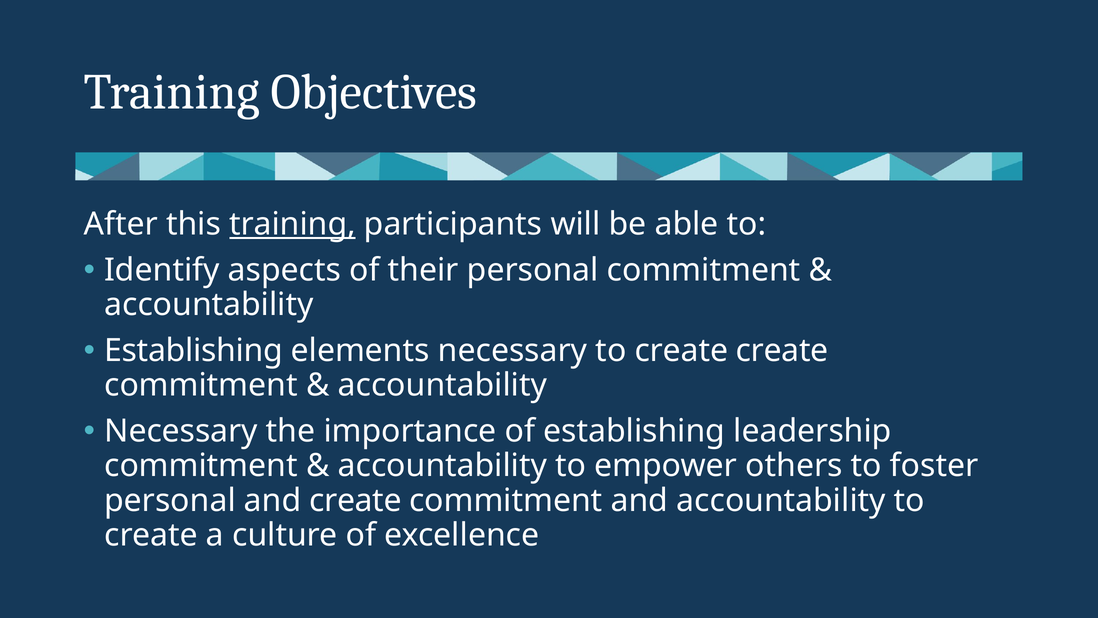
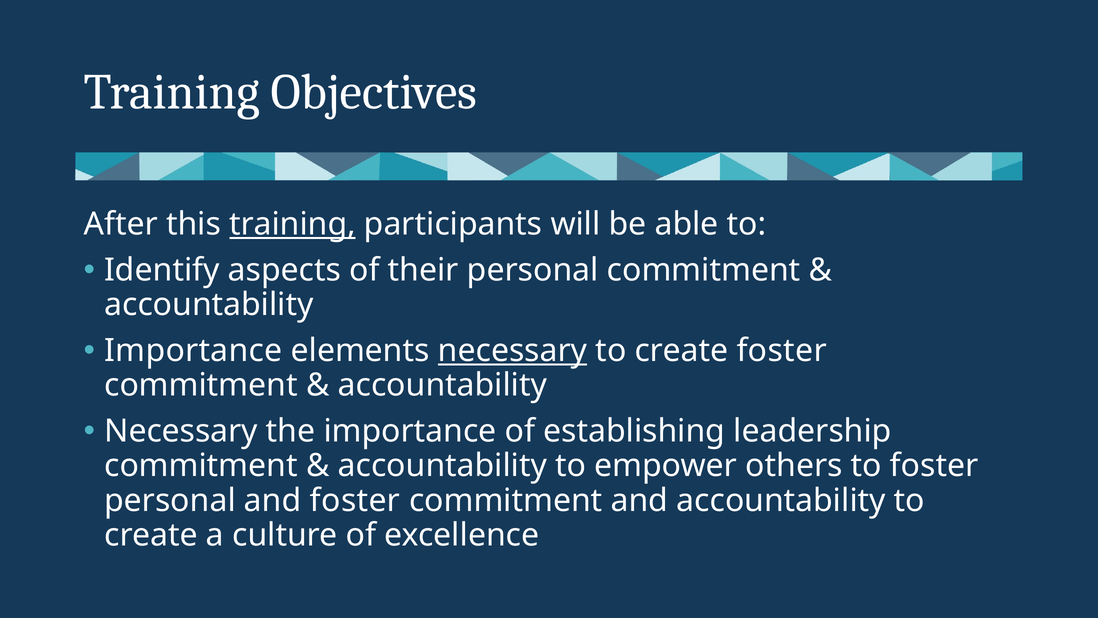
Establishing at (194, 351): Establishing -> Importance
necessary at (513, 351) underline: none -> present
create create: create -> foster
and create: create -> foster
